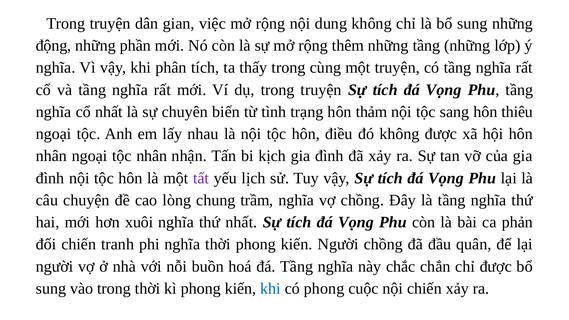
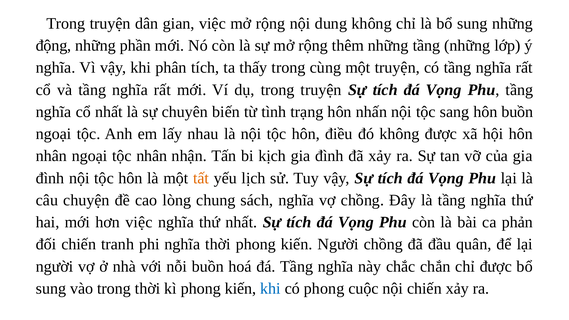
thảm: thảm -> nhấn
hôn thiêu: thiêu -> buồn
tất colour: purple -> orange
trầm: trầm -> sách
hơn xuôi: xuôi -> việc
